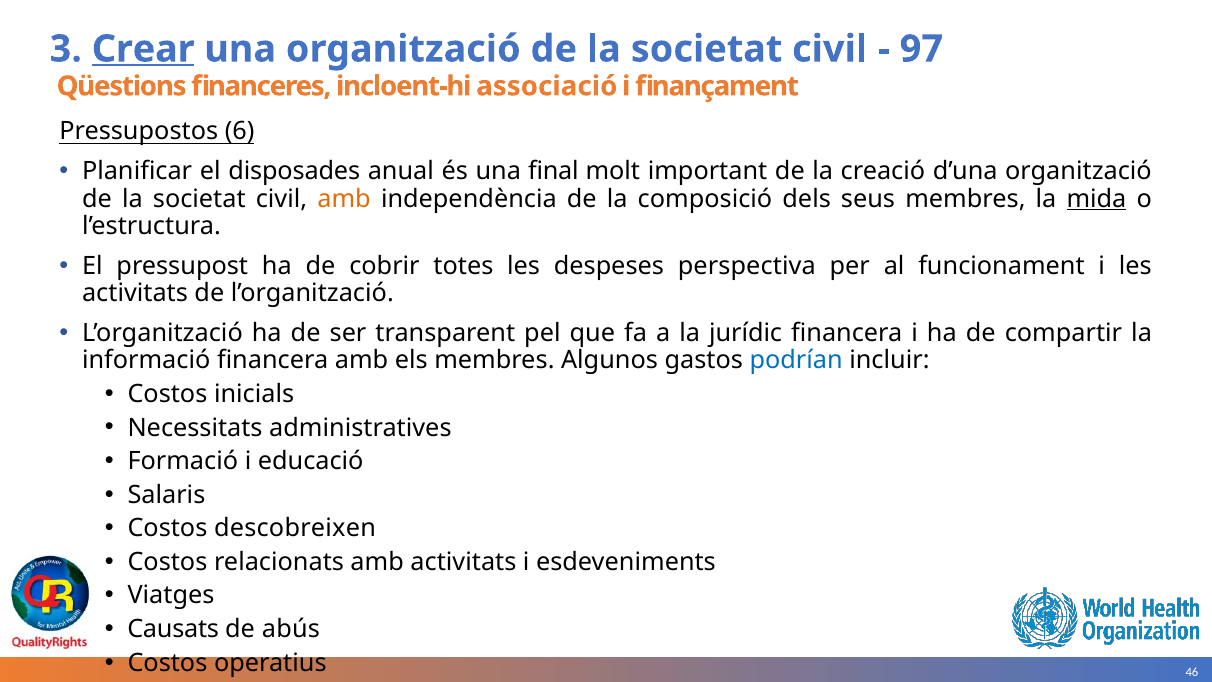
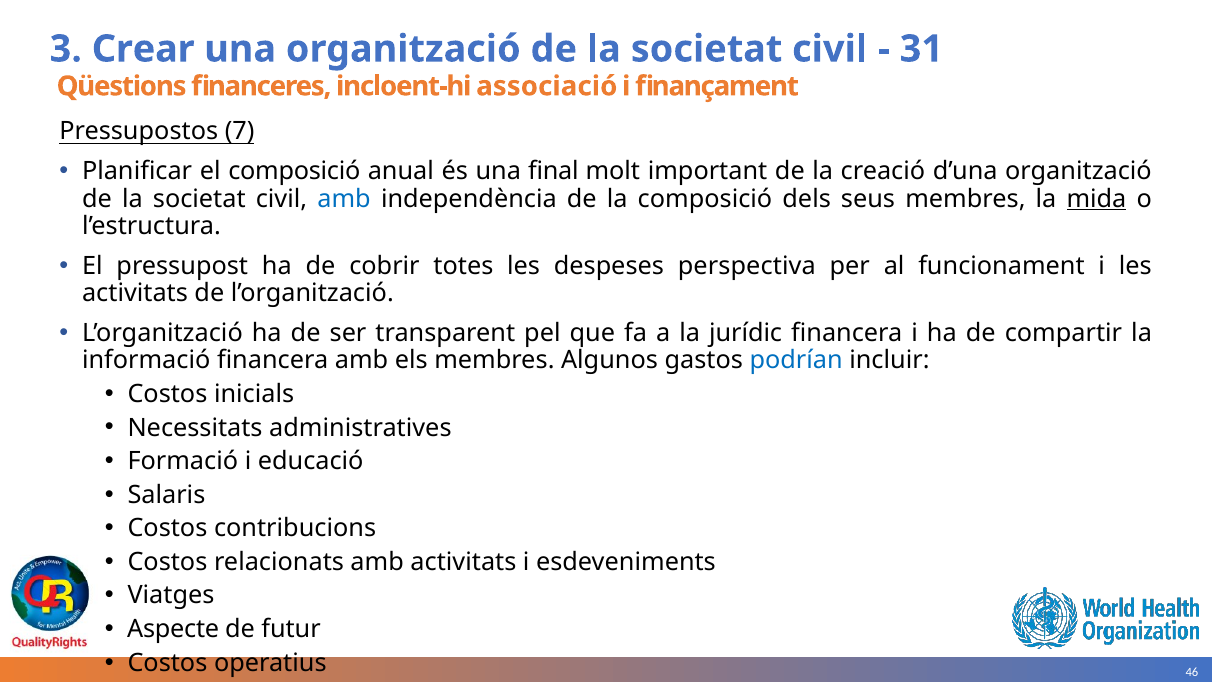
Crear underline: present -> none
97: 97 -> 31
6: 6 -> 7
el disposades: disposades -> composició
amb at (344, 199) colour: orange -> blue
descobreixen: descobreixen -> contribucions
Causats: Causats -> Aspecte
abús: abús -> futur
